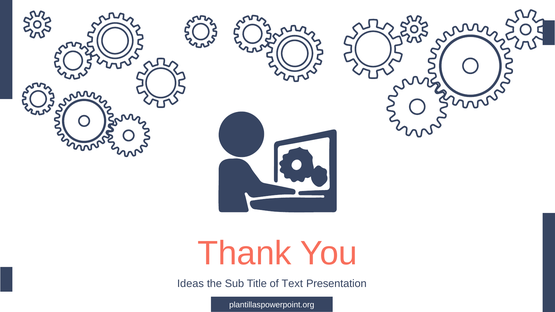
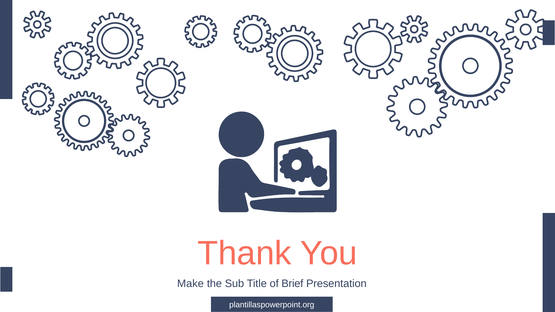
Ideas: Ideas -> Make
Text: Text -> Brief
